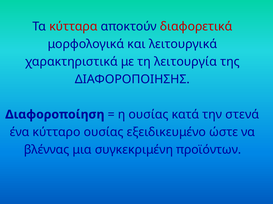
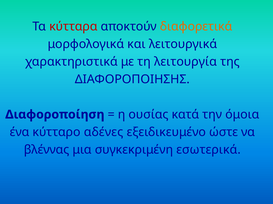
διαφορετικά colour: red -> orange
στενά: στενά -> όμοια
κύτταρο ουσίας: ουσίας -> αδένες
προϊόντων: προϊόντων -> εσωτερικά
